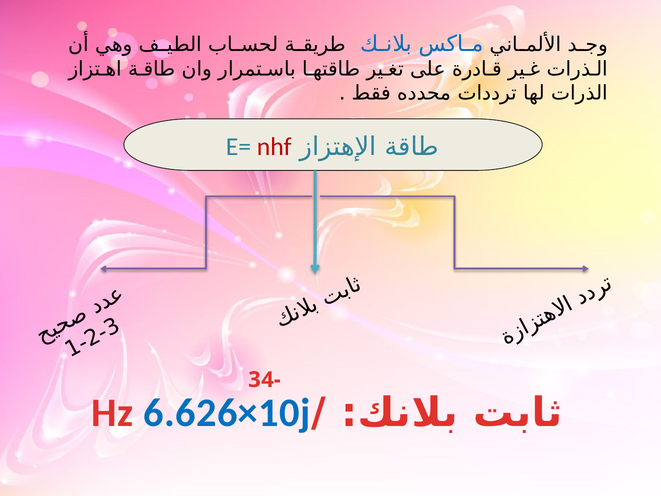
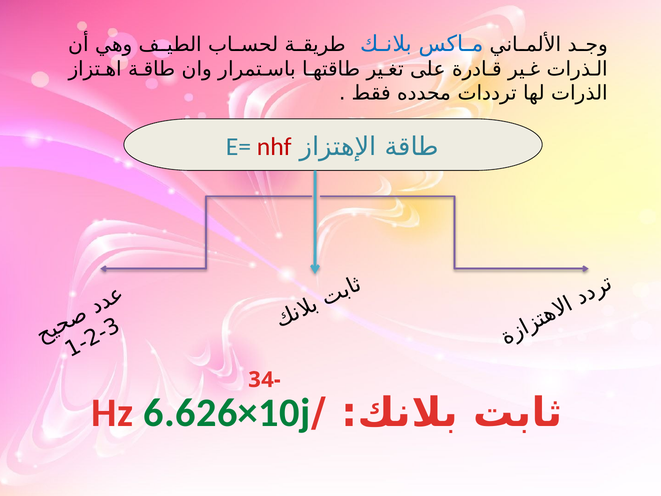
6.626×10j colour: blue -> green
